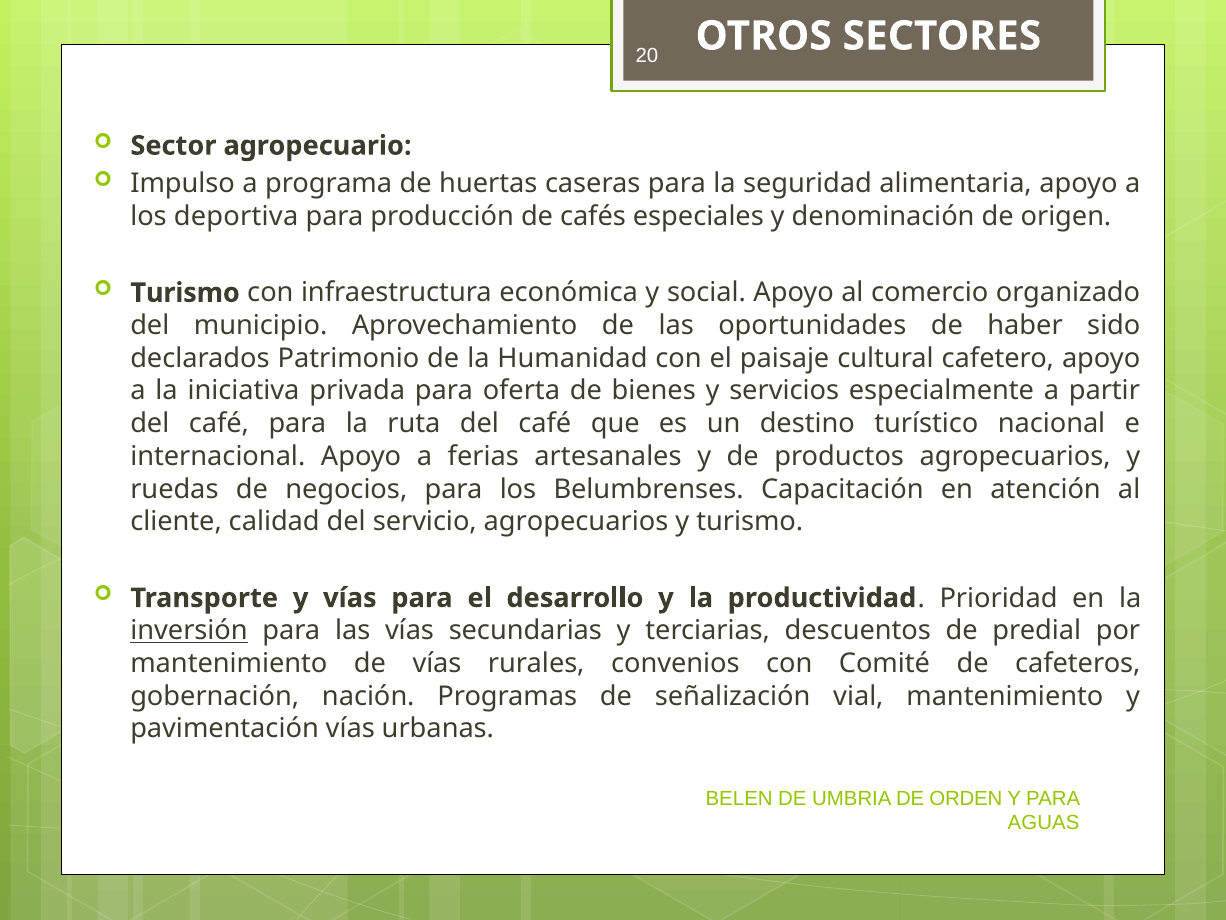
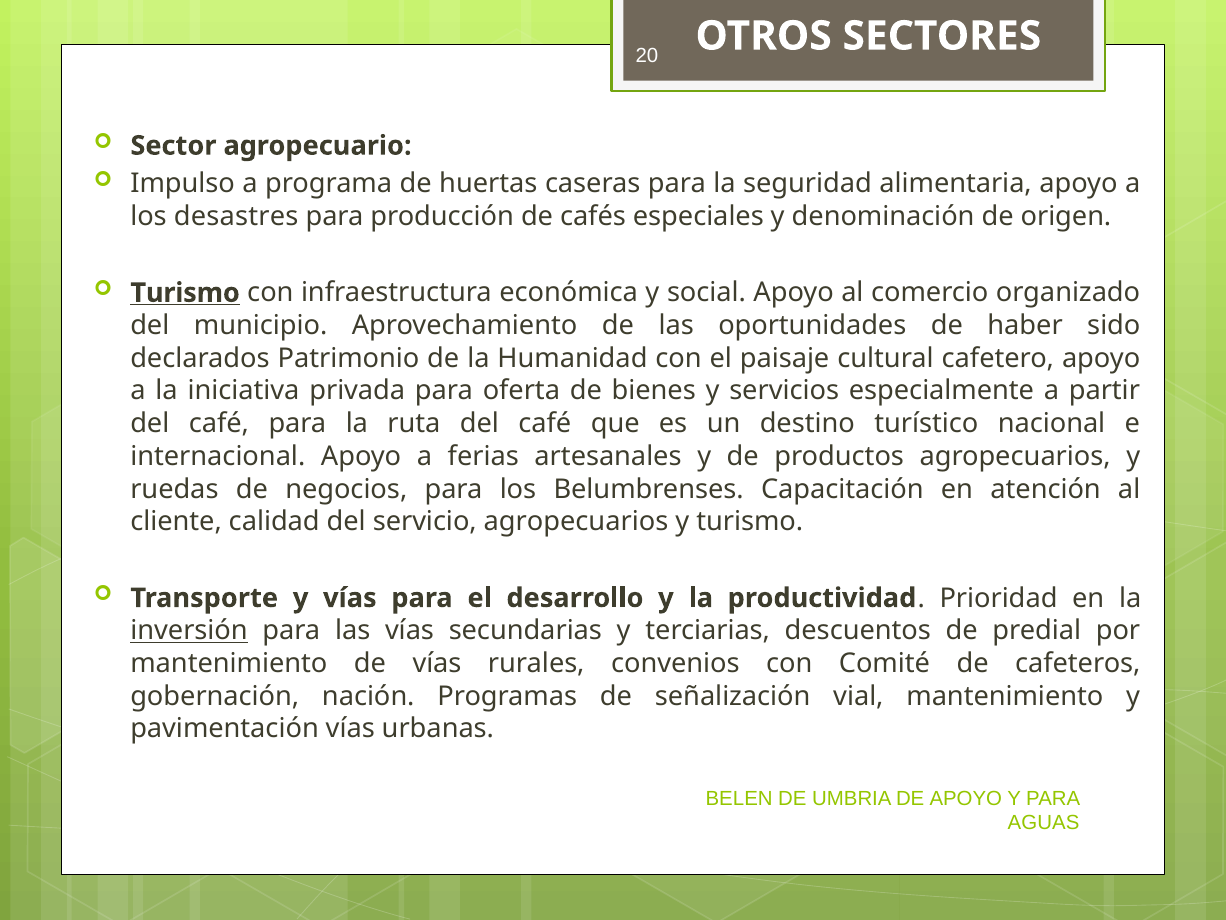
deportiva: deportiva -> desastres
Turismo at (185, 293) underline: none -> present
DE ORDEN: ORDEN -> APOYO
